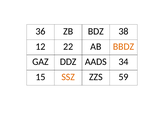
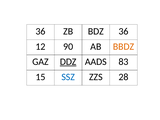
BDZ 38: 38 -> 36
22: 22 -> 90
DDZ underline: none -> present
34: 34 -> 83
SSZ colour: orange -> blue
59: 59 -> 28
